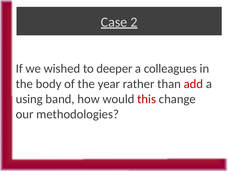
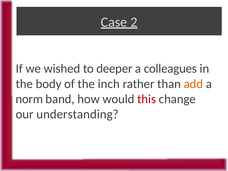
year: year -> inch
add colour: red -> orange
using: using -> norm
methodologies: methodologies -> understanding
